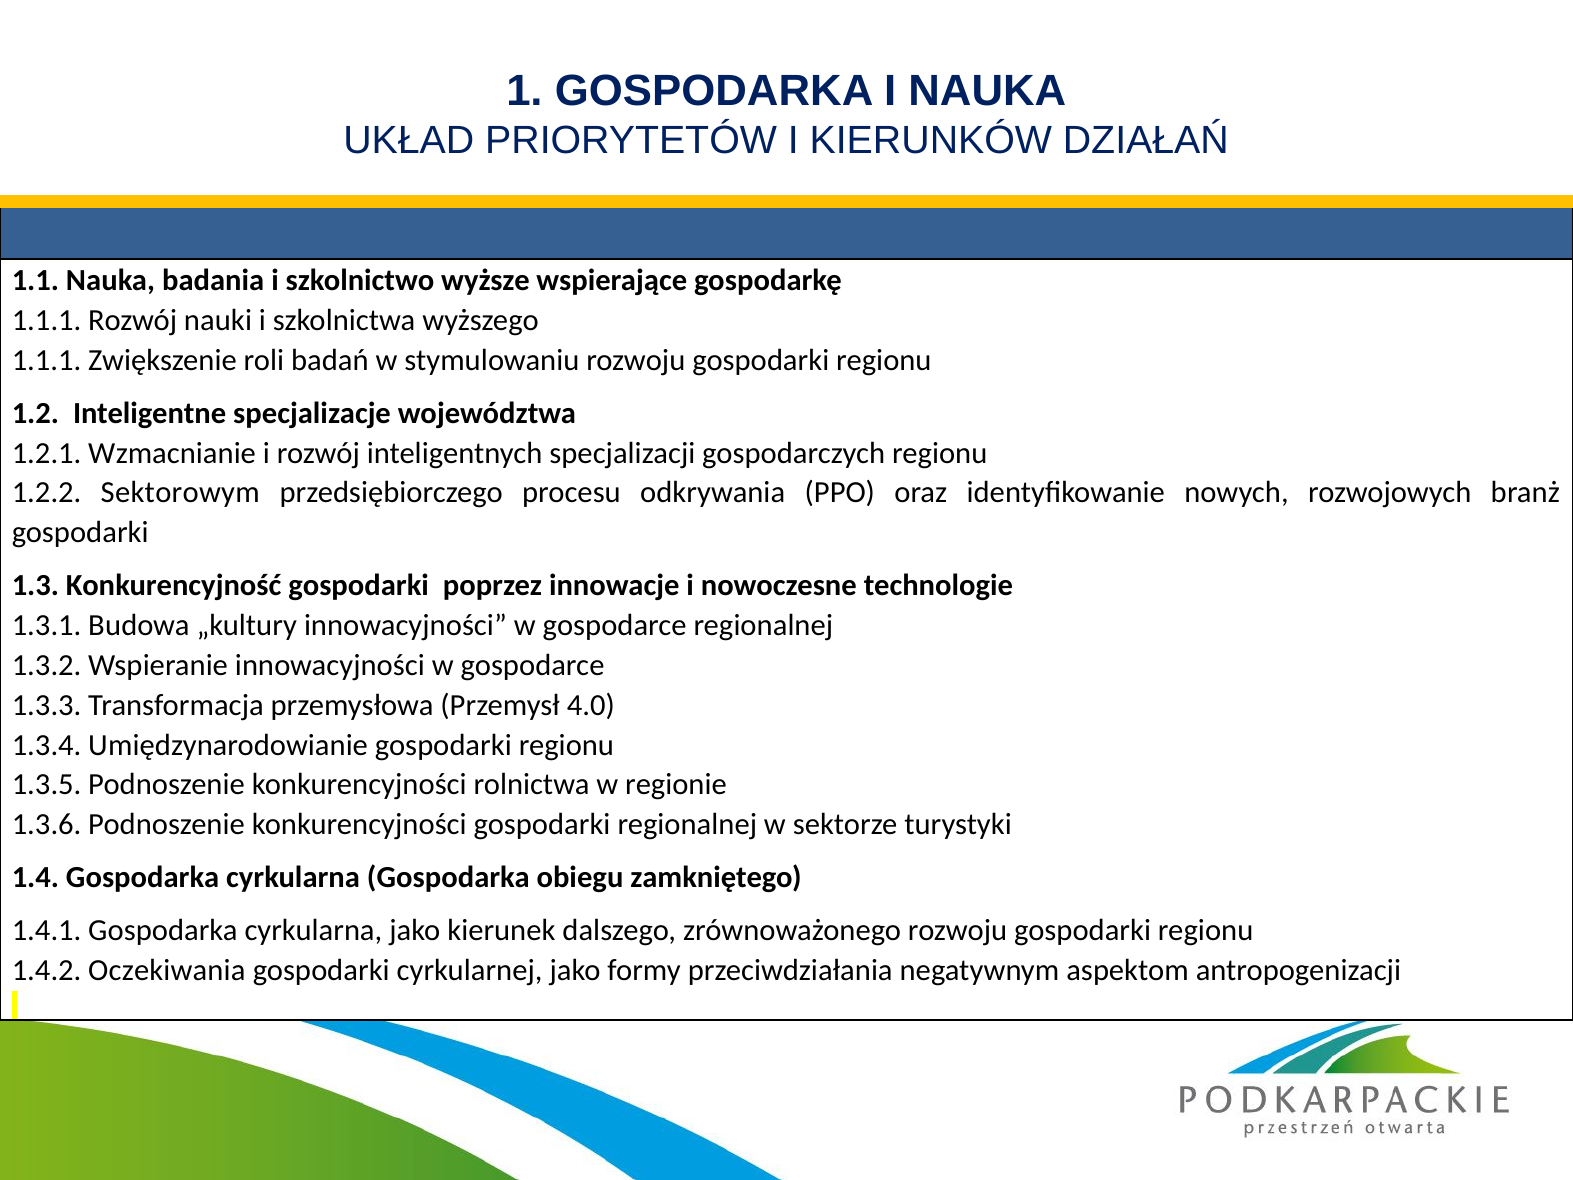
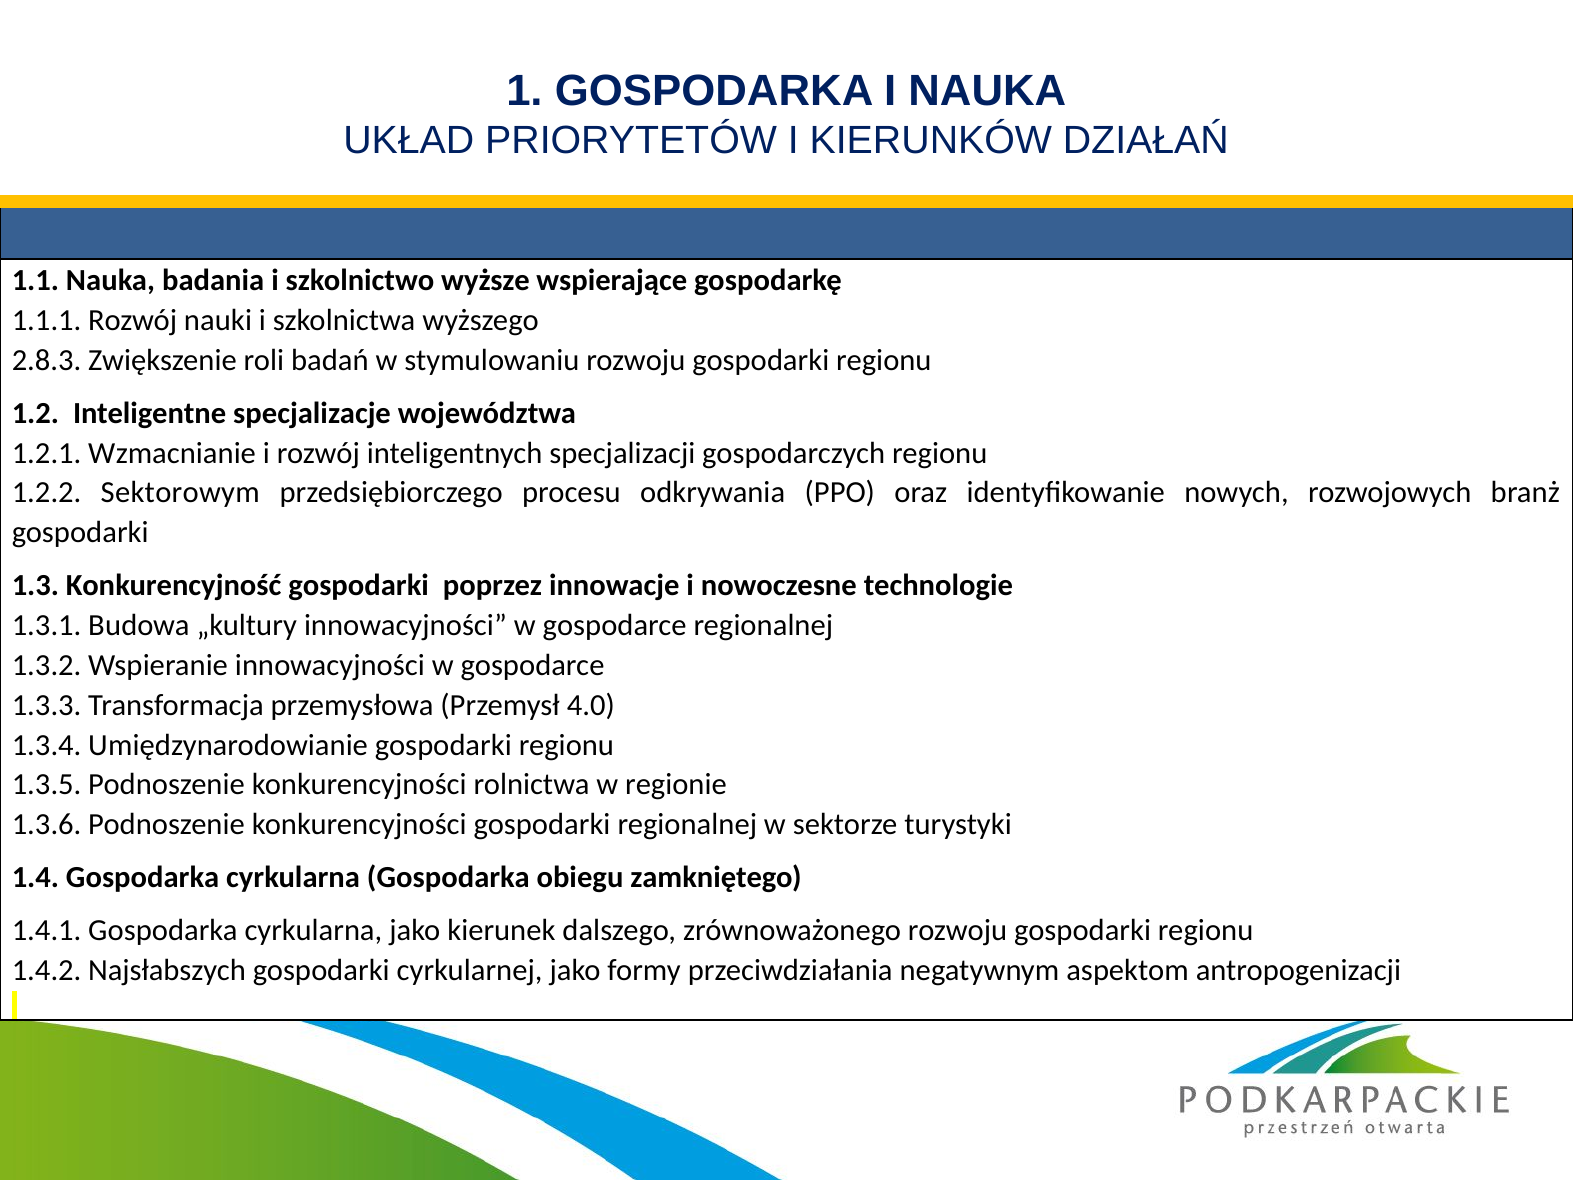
1.1.1 at (47, 360): 1.1.1 -> 2.8.3
Oczekiwania: Oczekiwania -> Najsłabszych
